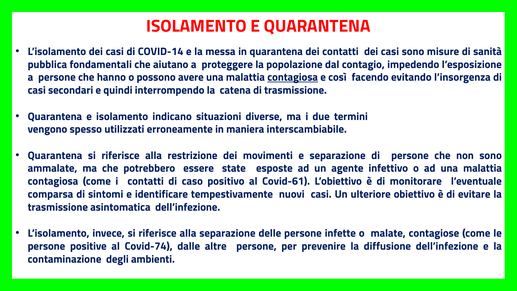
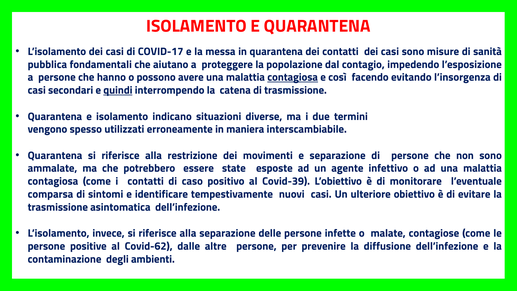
COVID-14: COVID-14 -> COVID-17
quindi underline: none -> present
Covid-61: Covid-61 -> Covid-39
Covid-74: Covid-74 -> Covid-62
